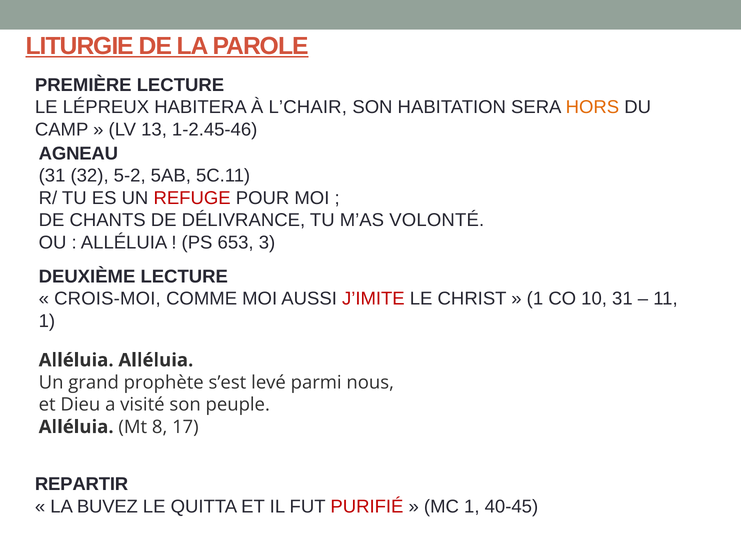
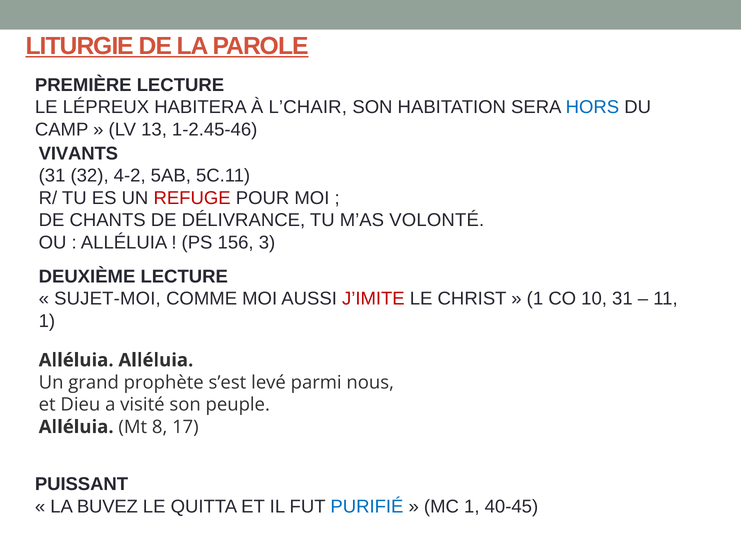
HORS colour: orange -> blue
AGNEAU: AGNEAU -> VIVANTS
5-2: 5-2 -> 4-2
653: 653 -> 156
CROIS-MOI: CROIS-MOI -> SUJET-MOI
REPARTIR: REPARTIR -> PUISSANT
PURIFIÉ colour: red -> blue
